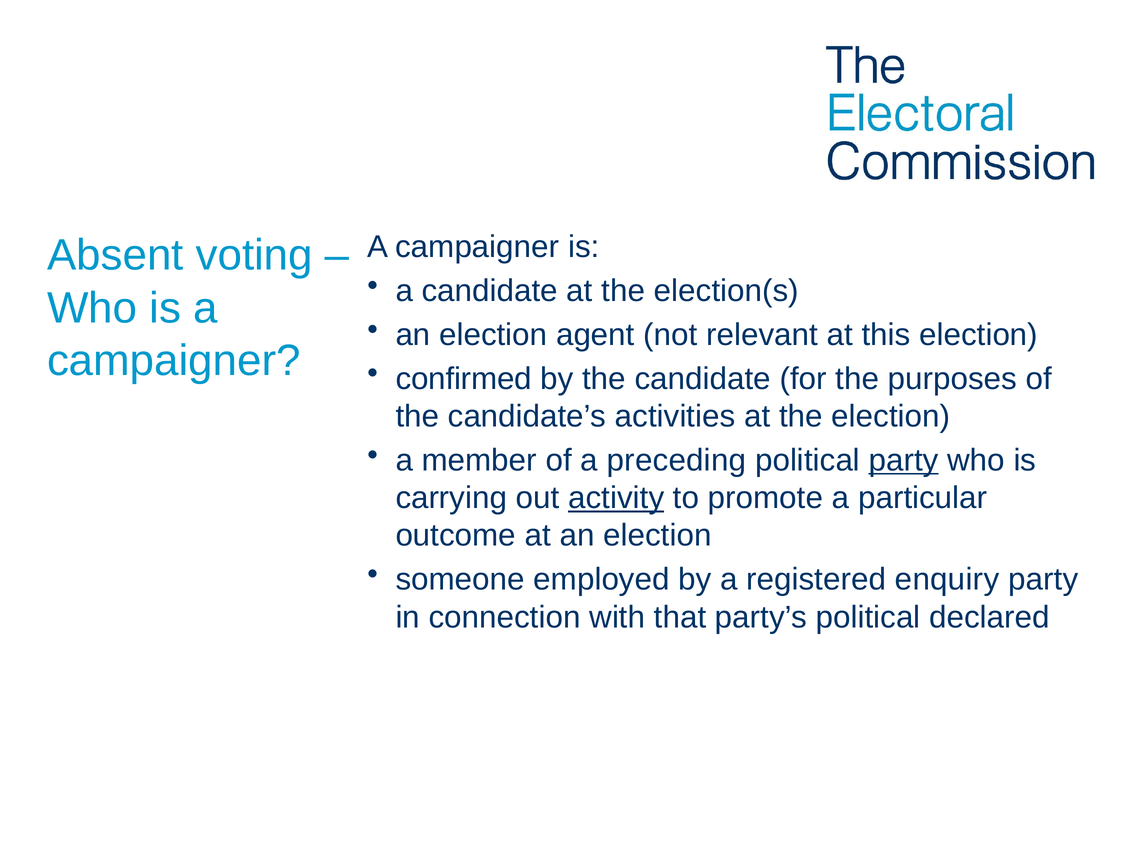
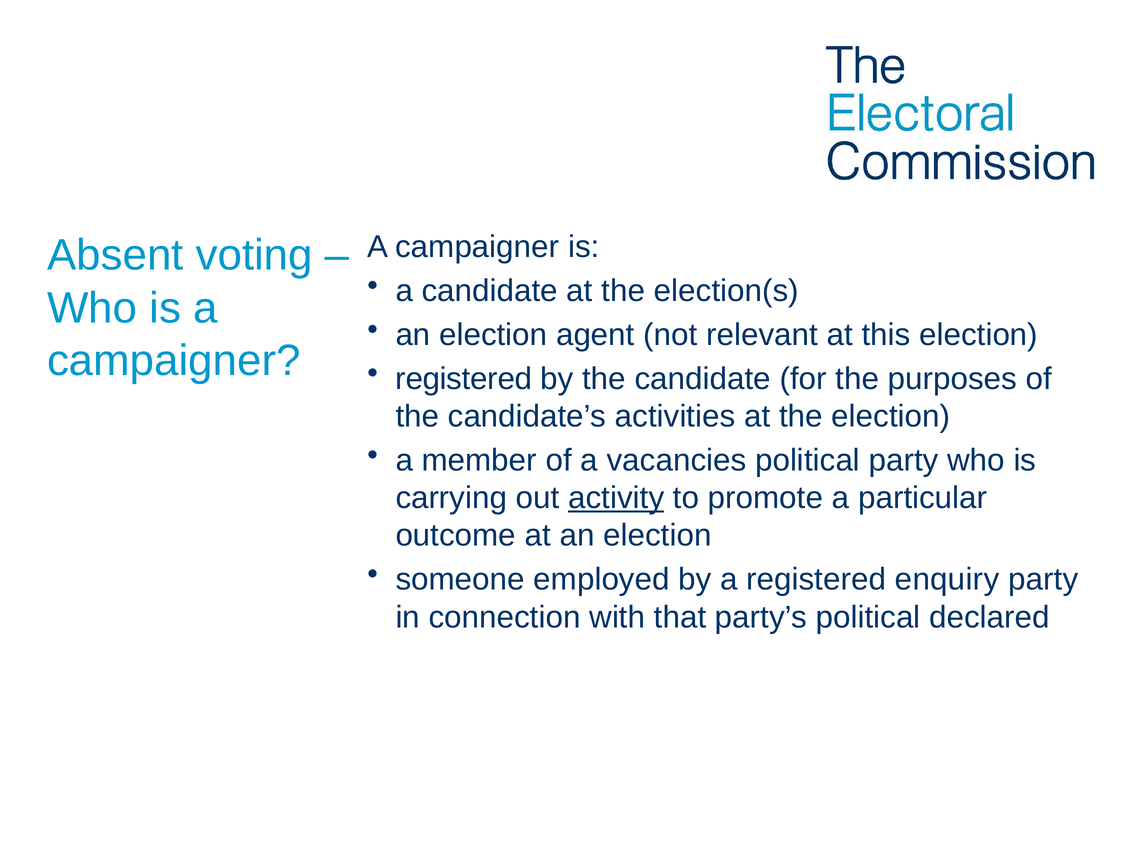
confirmed at (464, 379): confirmed -> registered
preceding: preceding -> vacancies
party at (904, 461) underline: present -> none
